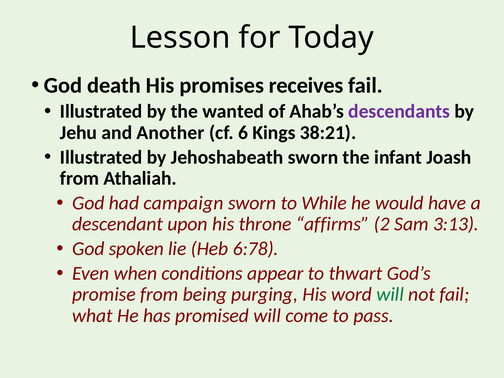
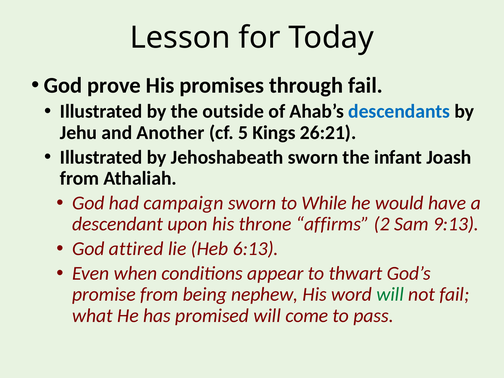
death: death -> prove
receives: receives -> through
wanted: wanted -> outside
descendants colour: purple -> blue
6: 6 -> 5
38:21: 38:21 -> 26:21
3:13: 3:13 -> 9:13
spoken: spoken -> attired
6:78: 6:78 -> 6:13
purging: purging -> nephew
